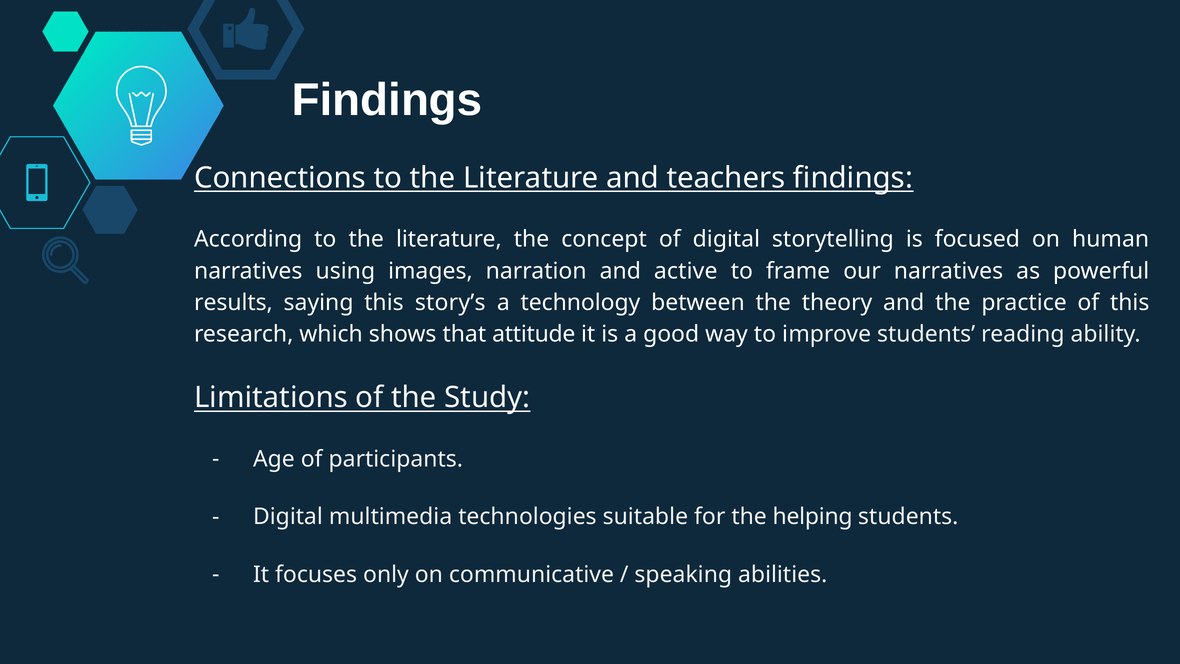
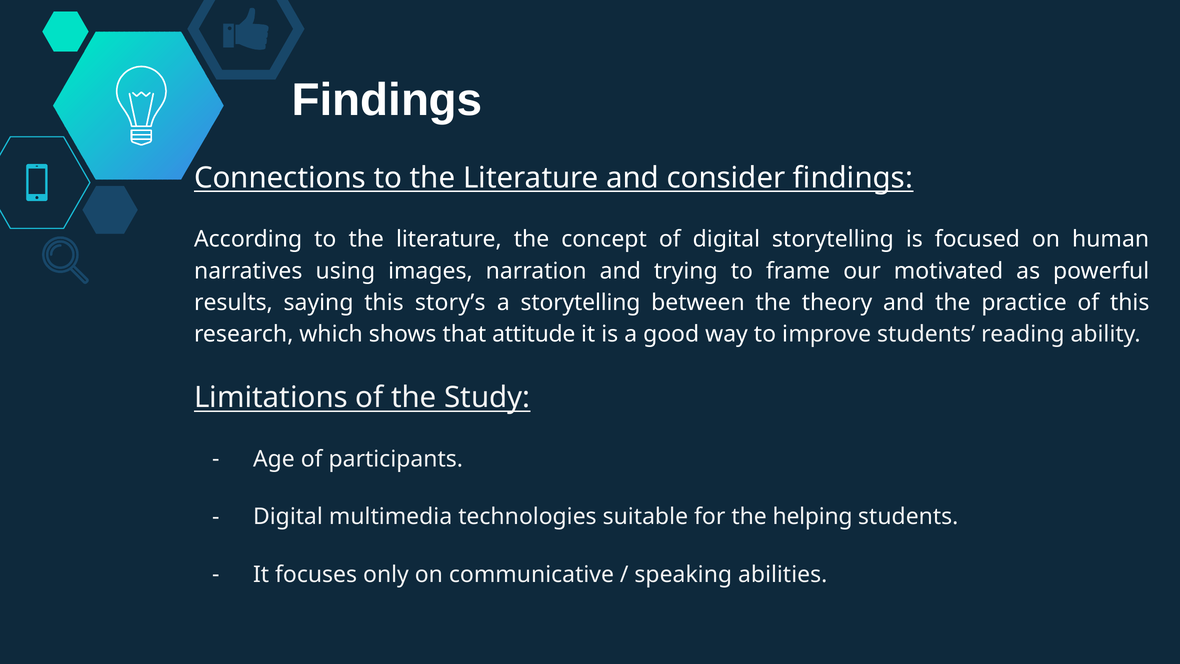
teachers: teachers -> consider
active: active -> trying
our narratives: narratives -> motivated
a technology: technology -> storytelling
